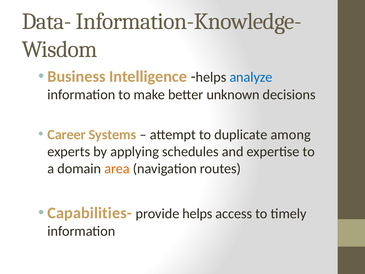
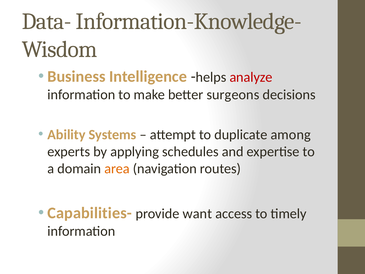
analyze colour: blue -> red
unknown: unknown -> surgeons
Career: Career -> Ability
provide helps: helps -> want
